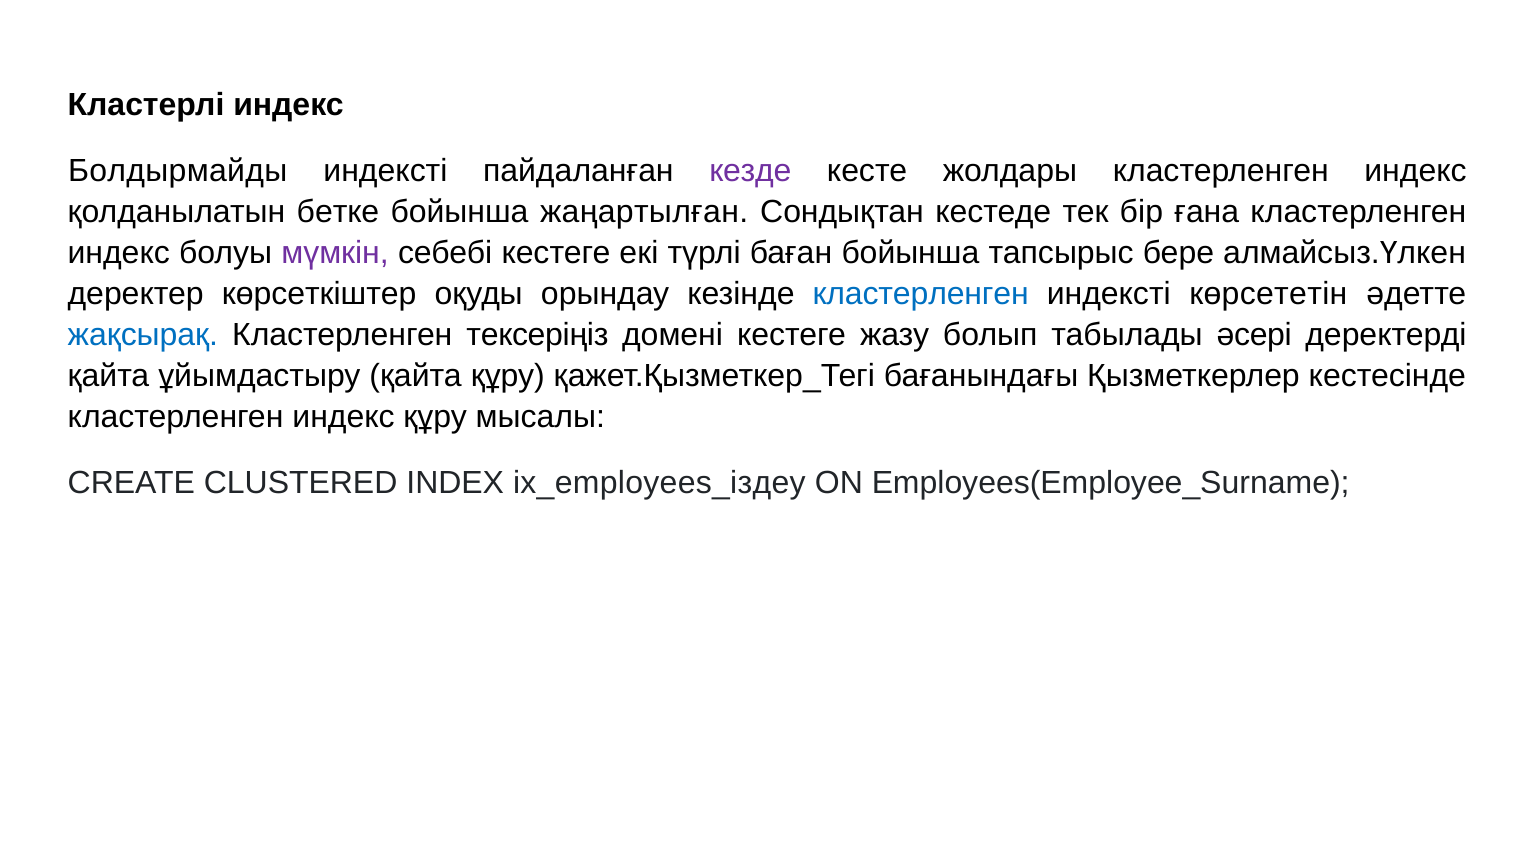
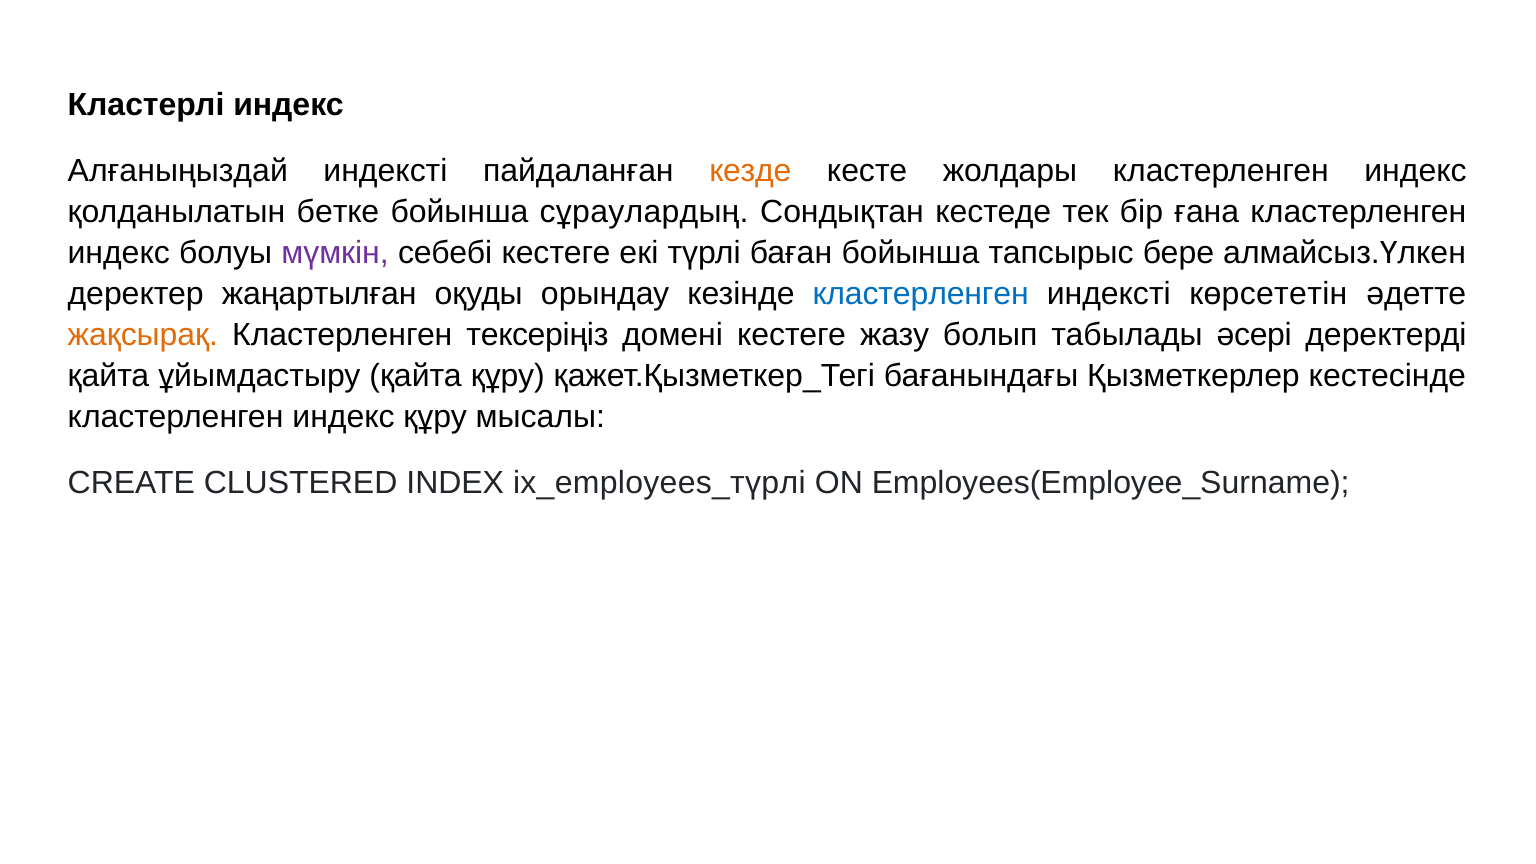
Болдырмайды: Болдырмайды -> Алғаныңыздай
кезде colour: purple -> orange
жаңартылған: жаңартылған -> сұраулардың
көрсеткіштер: көрсеткіштер -> жаңартылған
жақсырақ colour: blue -> orange
ix_employees_іздеу: ix_employees_іздеу -> ix_employees_түрлі
